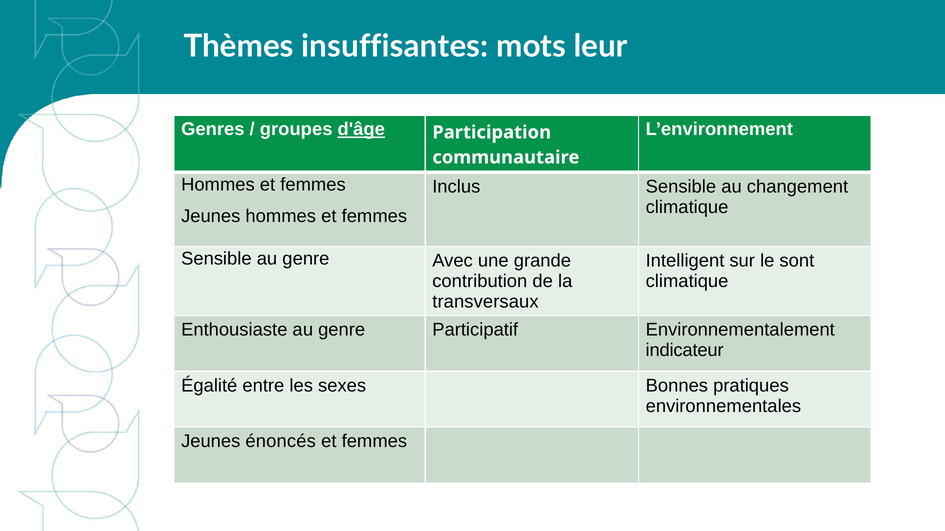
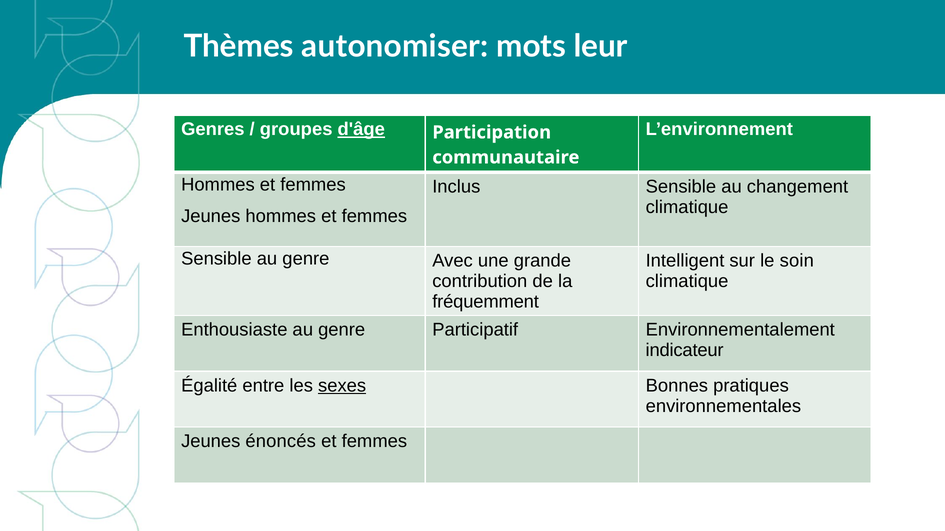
insuffisantes: insuffisantes -> autonomiser
sont: sont -> soin
transversaux: transversaux -> fréquemment
sexes underline: none -> present
